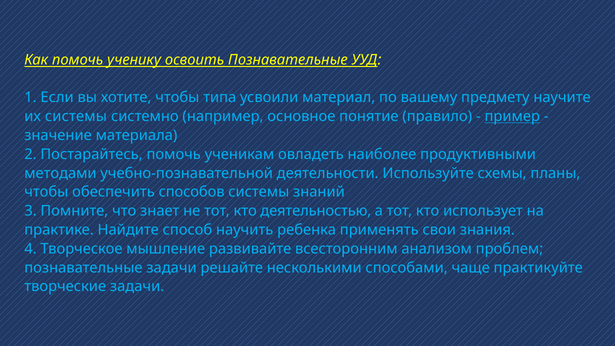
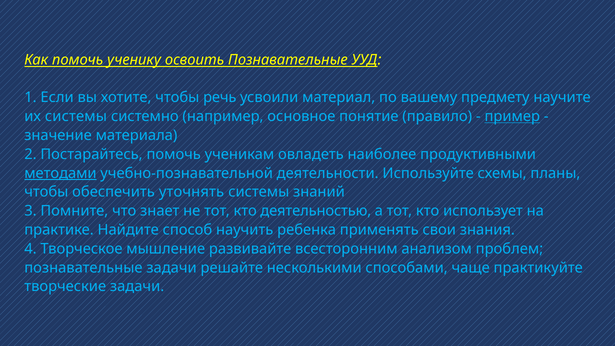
типа: типа -> речь
методами underline: none -> present
способов: способов -> уточнять
